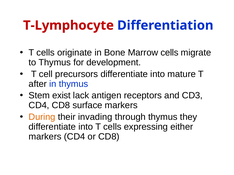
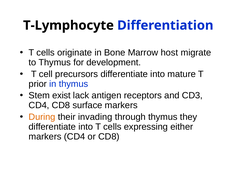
T-Lymphocyte colour: red -> black
Marrow cells: cells -> host
after: after -> prior
